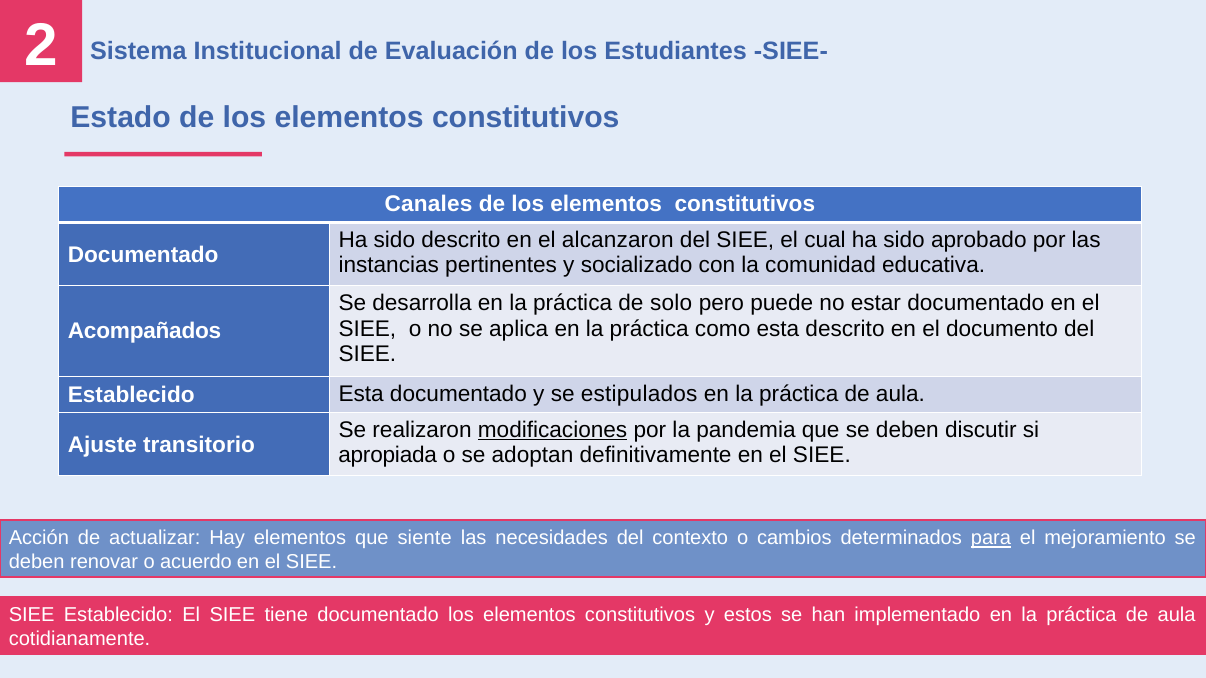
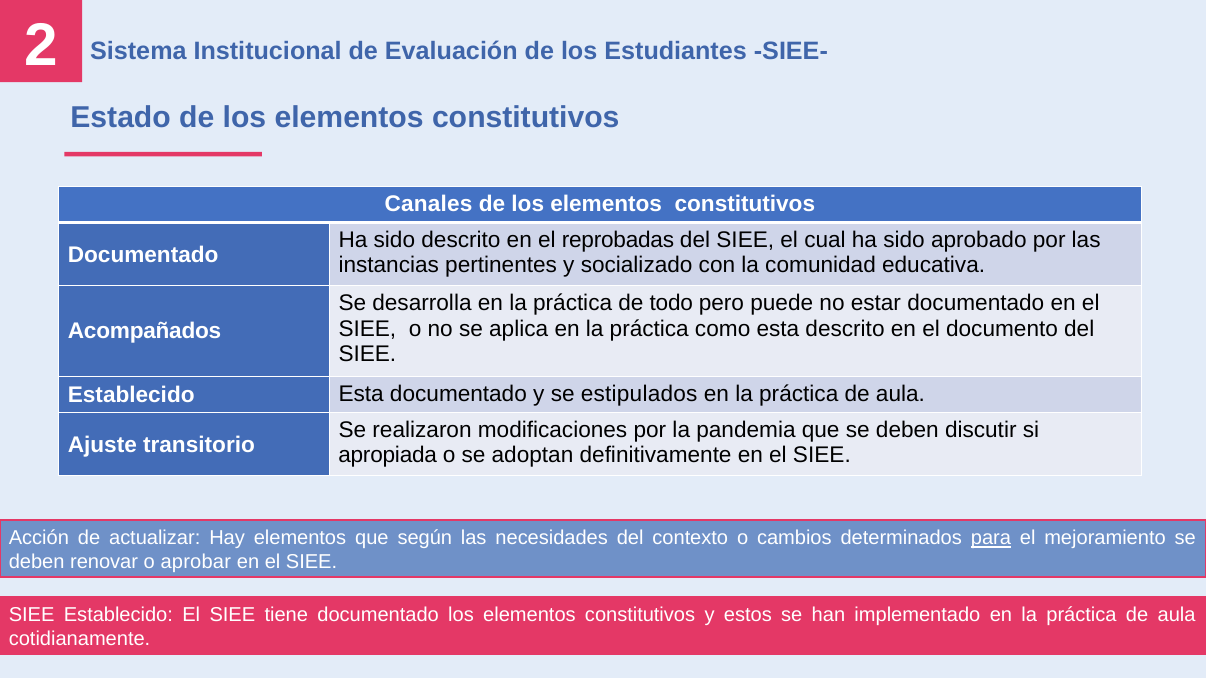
alcanzaron: alcanzaron -> reprobadas
solo: solo -> todo
modificaciones underline: present -> none
siente: siente -> según
acuerdo: acuerdo -> aprobar
